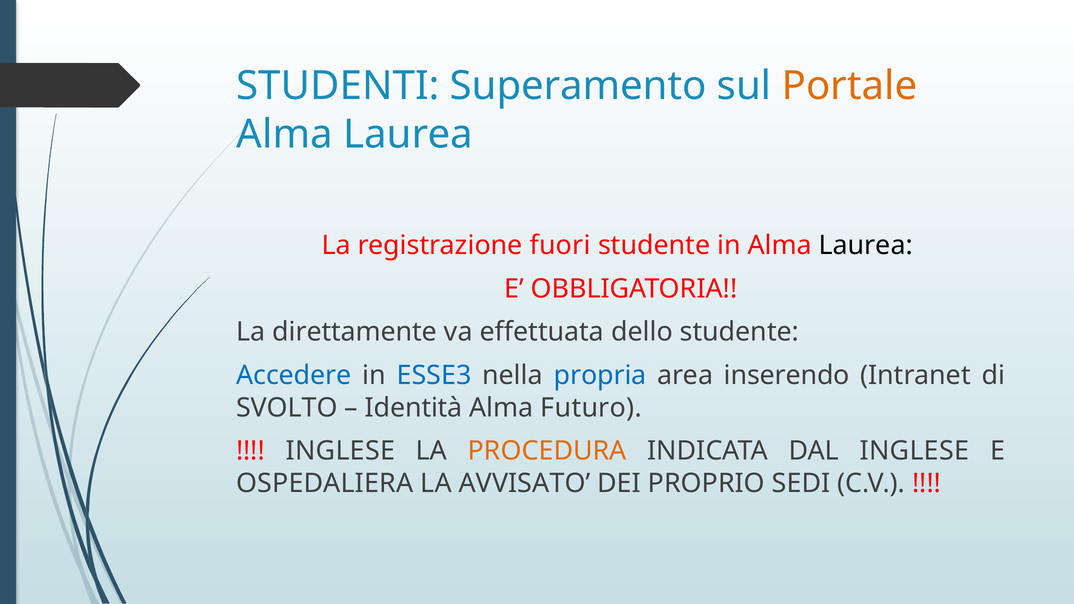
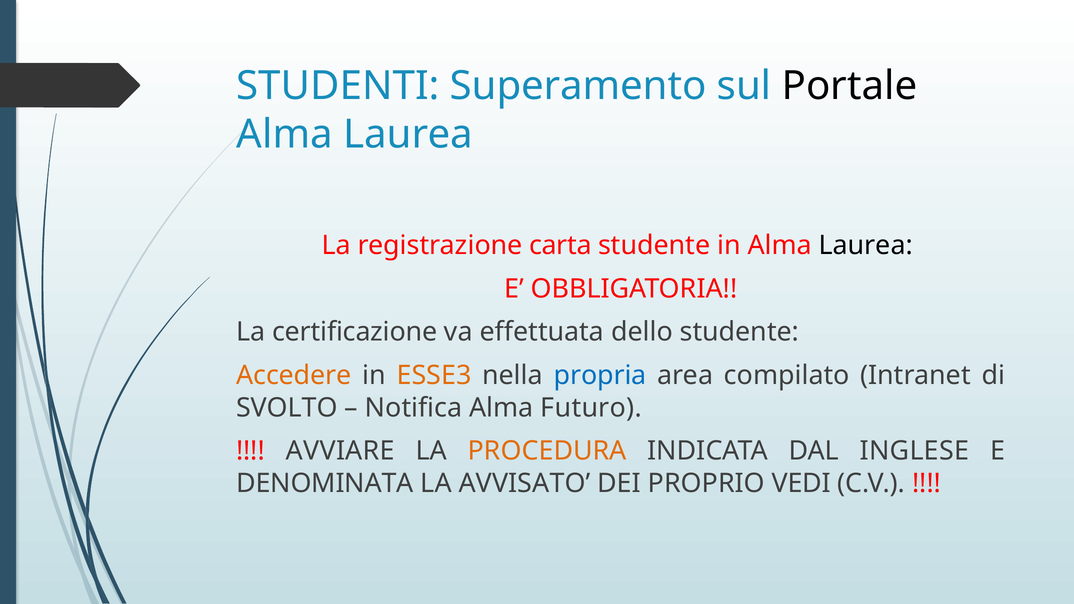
Portale colour: orange -> black
fuori: fuori -> carta
direttamente: direttamente -> certificazione
Accedere colour: blue -> orange
ESSE3 colour: blue -> orange
inserendo: inserendo -> compilato
Identità: Identità -> Notifica
INGLESE at (340, 451): INGLESE -> AVVIARE
OSPEDALIERA: OSPEDALIERA -> DENOMINATA
SEDI: SEDI -> VEDI
